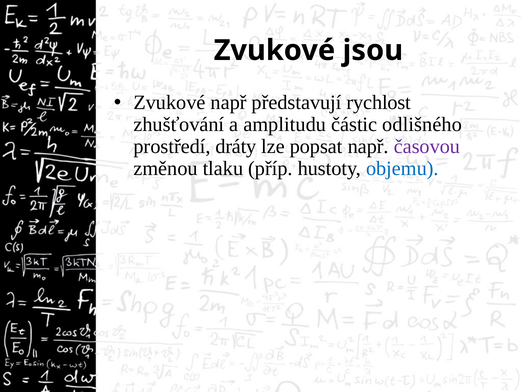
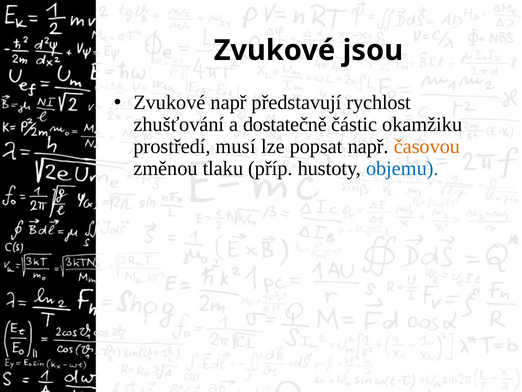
amplitudu: amplitudu -> dostatečně
odlišného: odlišného -> okamžiku
dráty: dráty -> musí
časovou colour: purple -> orange
